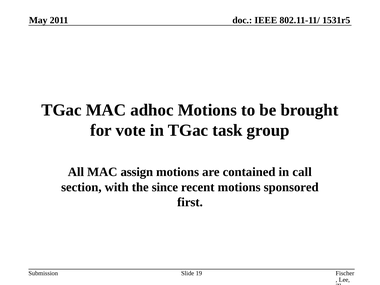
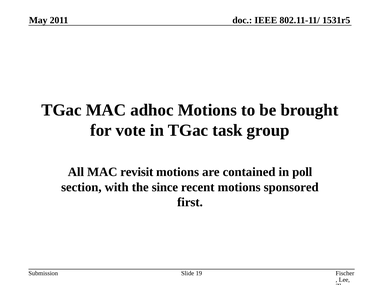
assign: assign -> revisit
call: call -> poll
